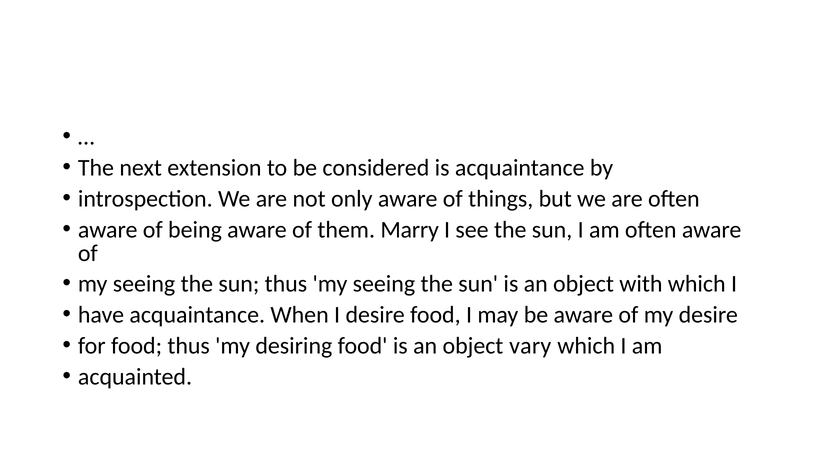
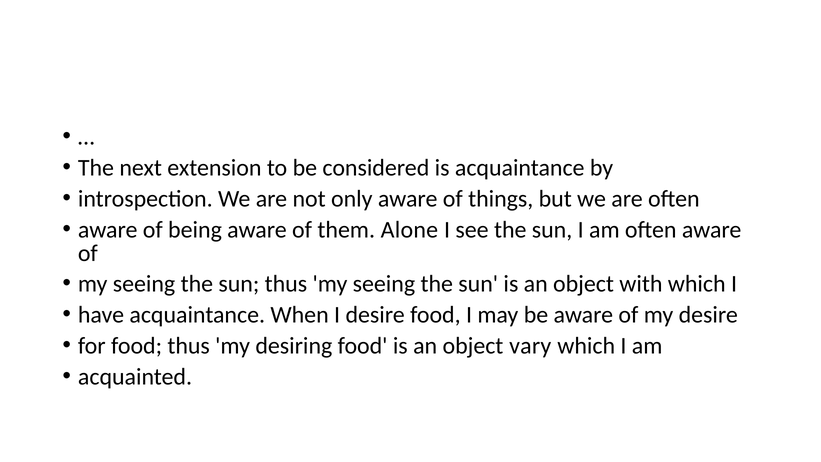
Marry: Marry -> Alone
